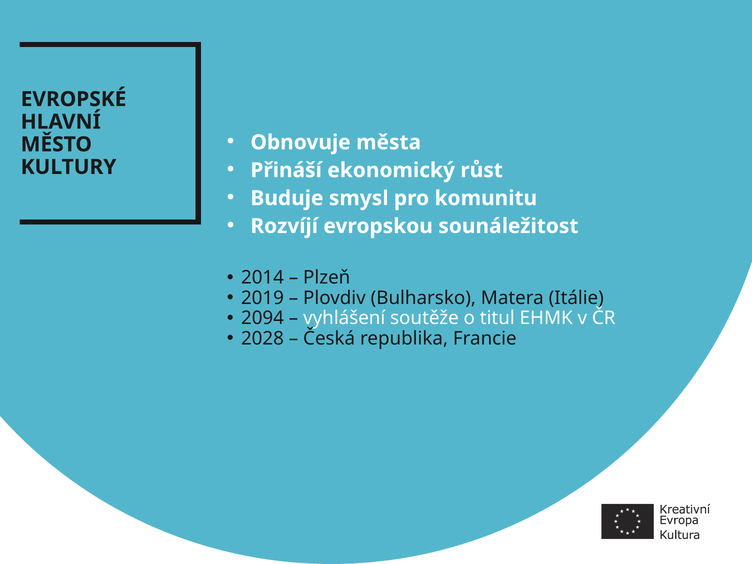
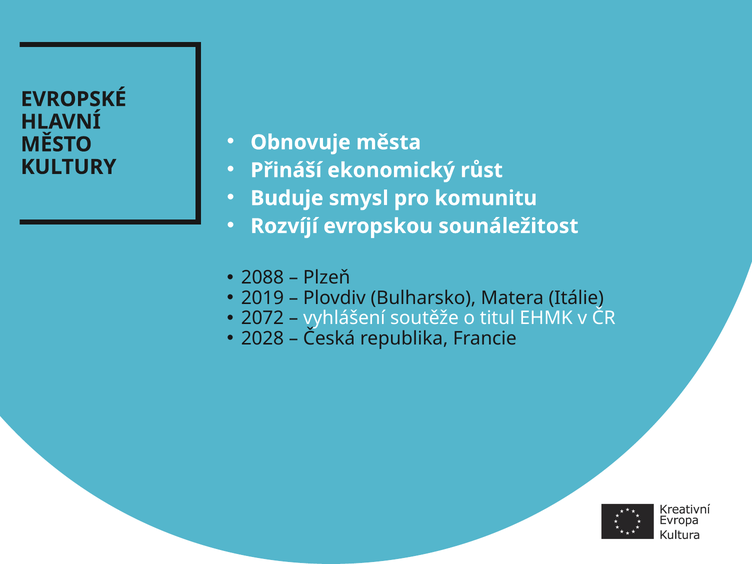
2014: 2014 -> 2088
2094: 2094 -> 2072
